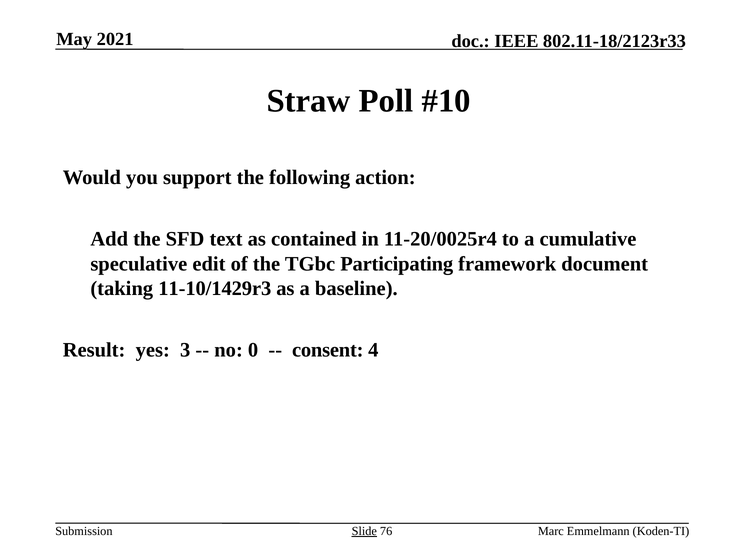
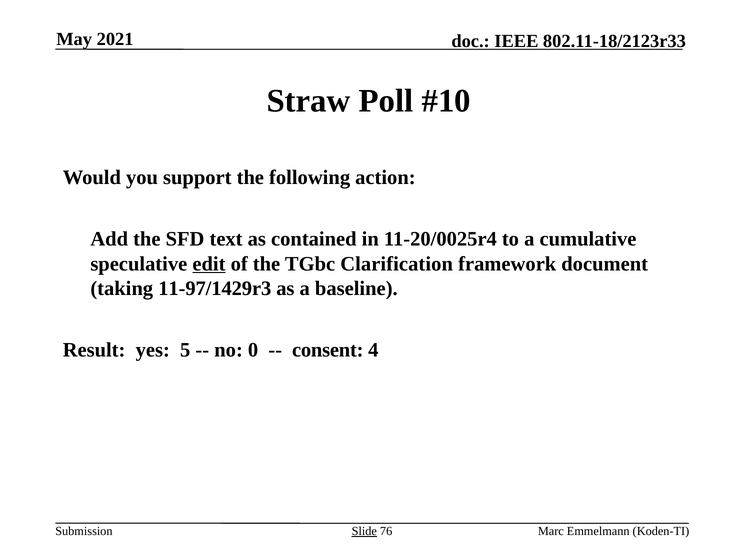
edit underline: none -> present
Participating: Participating -> Clarification
11-10/1429r3: 11-10/1429r3 -> 11-97/1429r3
3: 3 -> 5
